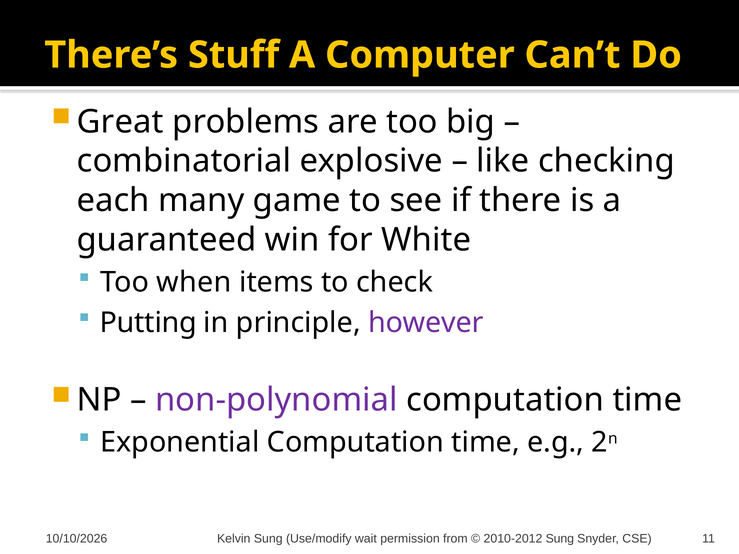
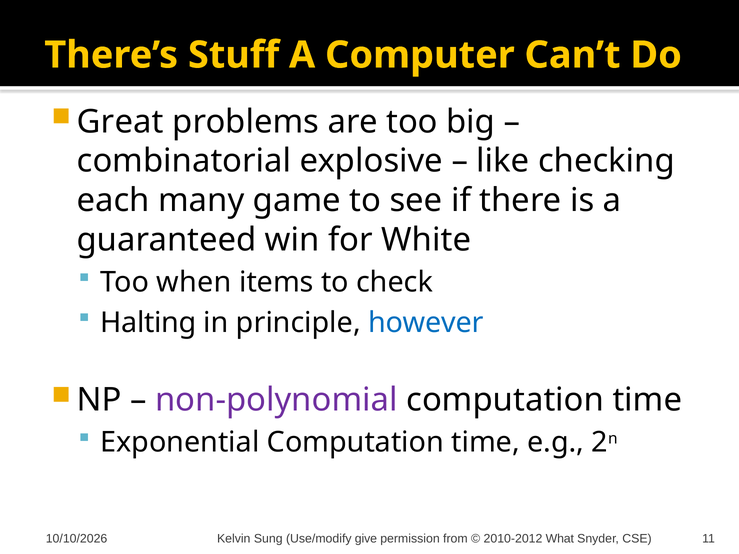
Putting: Putting -> Halting
however colour: purple -> blue
wait: wait -> give
2010-2012 Sung: Sung -> What
